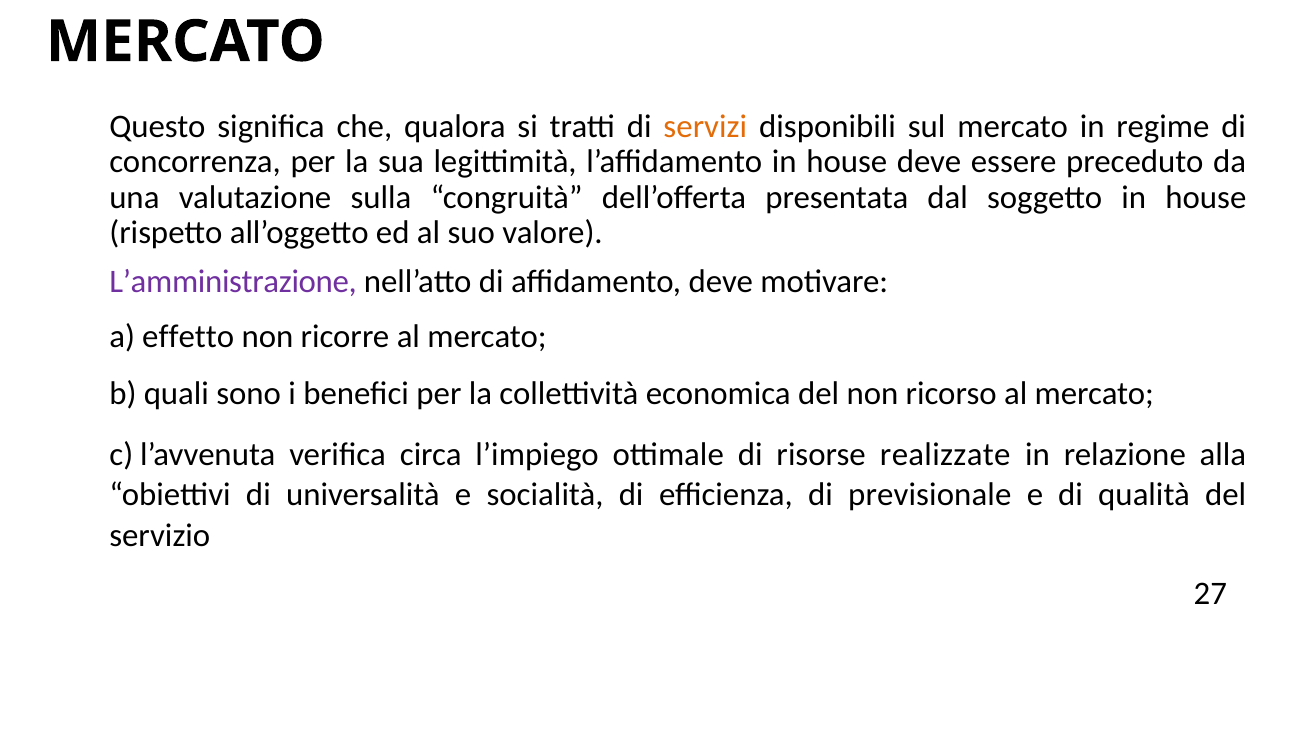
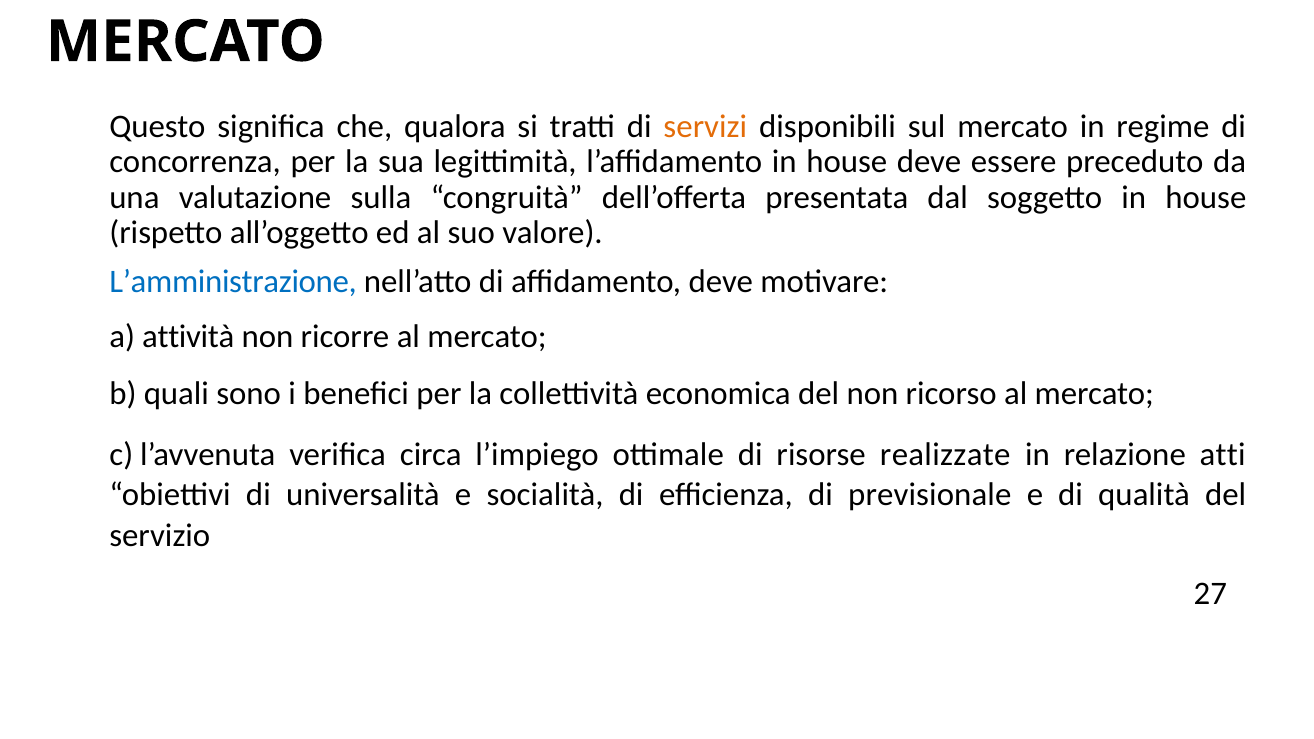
L’amministrazione colour: purple -> blue
effetto: effetto -> attività
alla: alla -> atti
